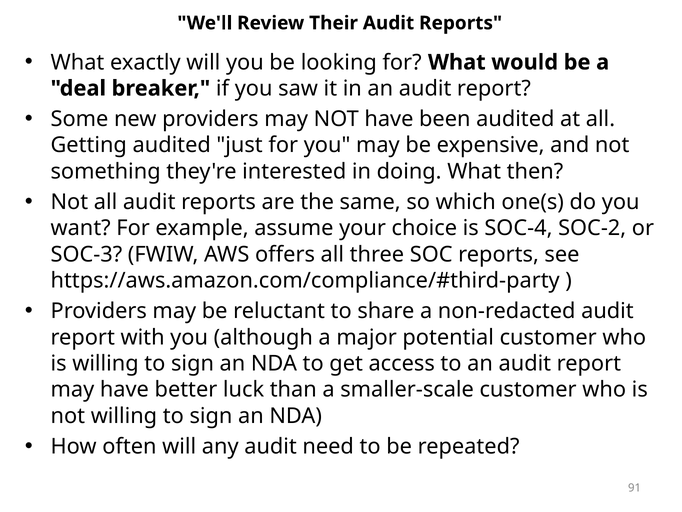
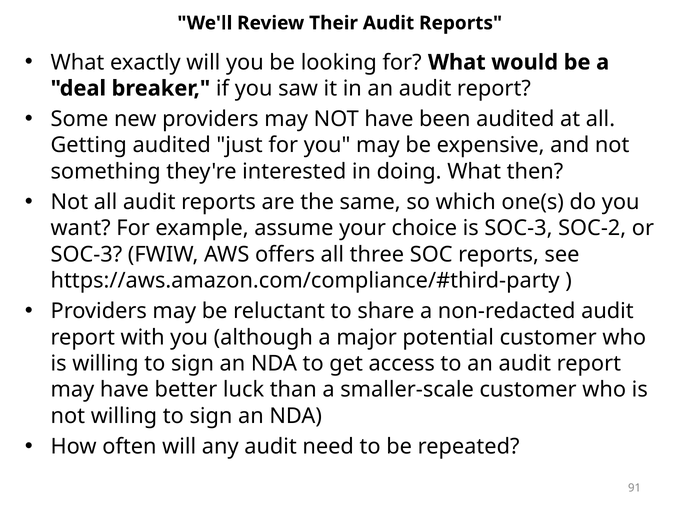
is SOC-4: SOC-4 -> SOC-3
